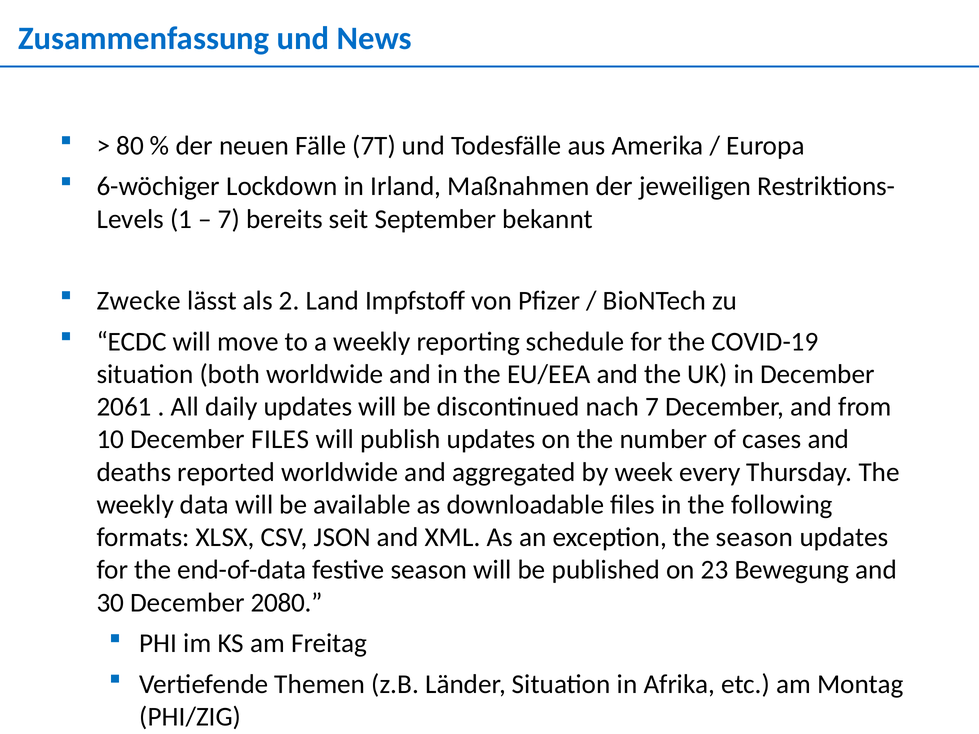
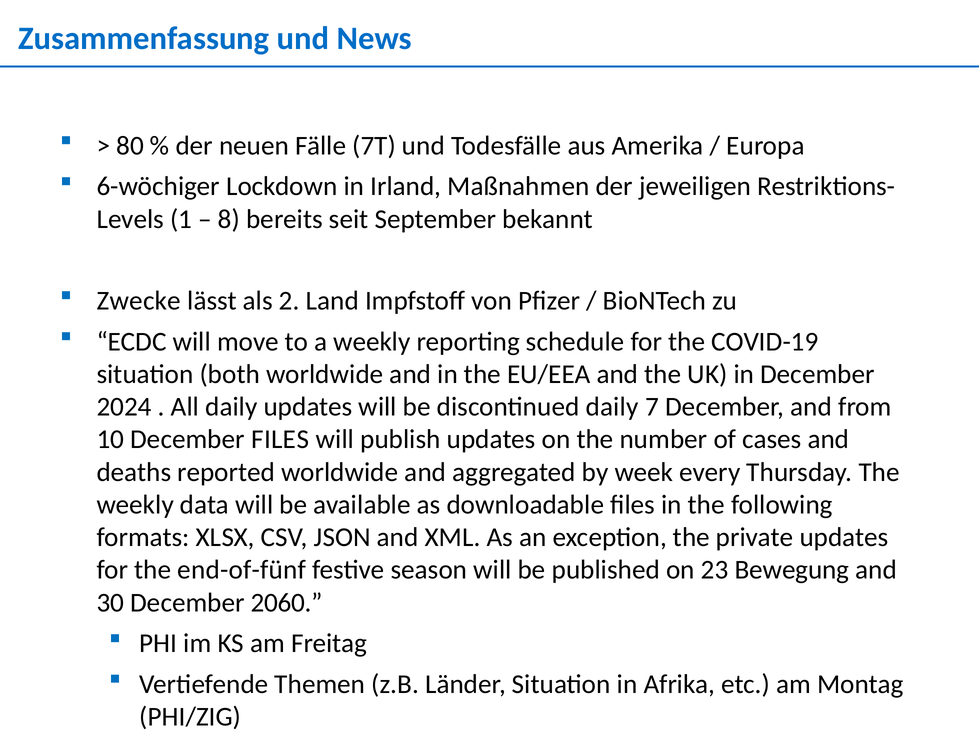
7 at (229, 219): 7 -> 8
2061: 2061 -> 2024
discontinued nach: nach -> daily
the season: season -> private
end-of-data: end-of-data -> end-of-fünf
2080: 2080 -> 2060
